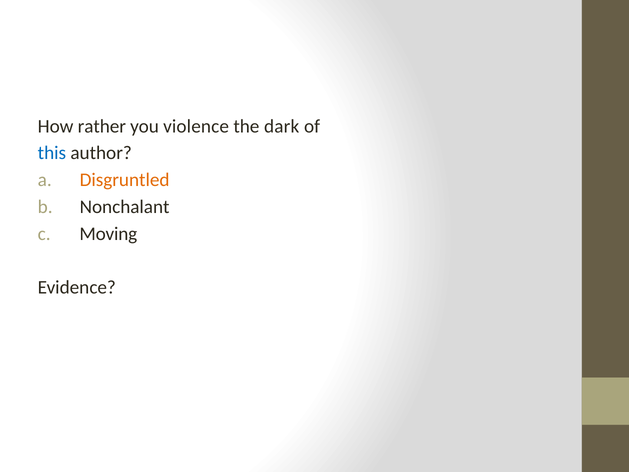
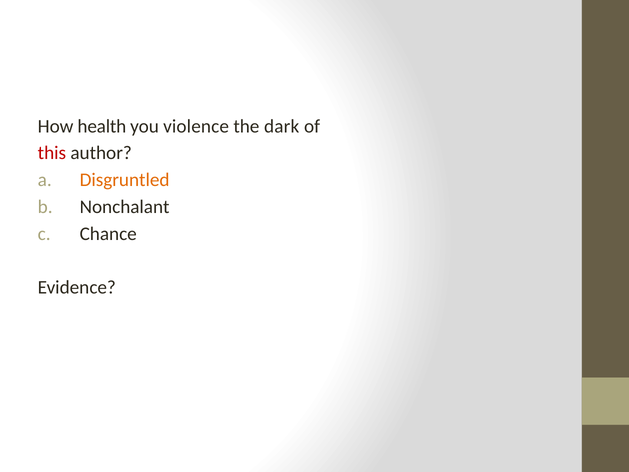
rather: rather -> health
this colour: blue -> red
Moving: Moving -> Chance
